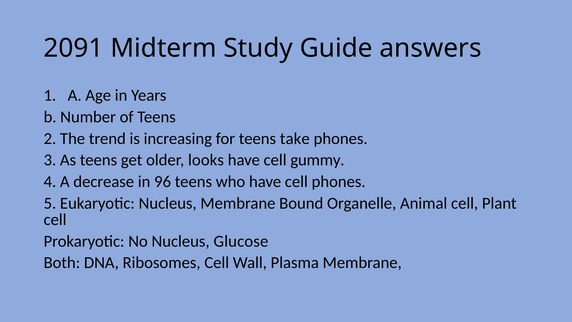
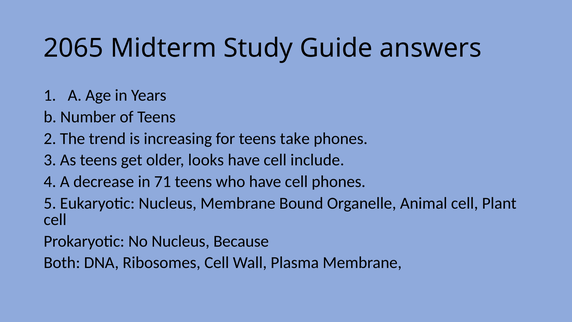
2091: 2091 -> 2065
gummy: gummy -> include
96: 96 -> 71
Glucose: Glucose -> Because
